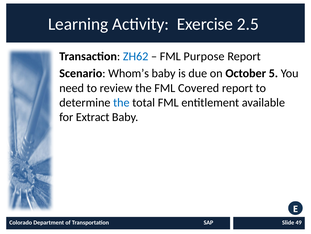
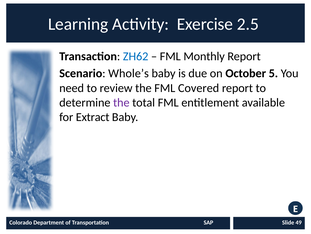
Purpose: Purpose -> Monthly
Whom’s: Whom’s -> Whole’s
the at (121, 102) colour: blue -> purple
